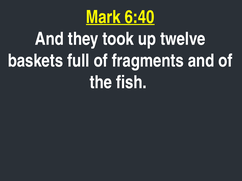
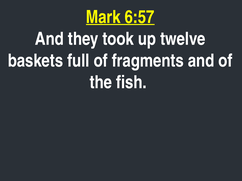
6:40: 6:40 -> 6:57
